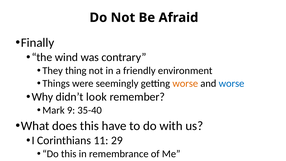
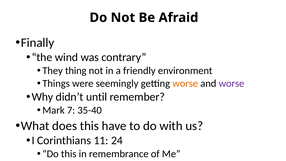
worse at (232, 83) colour: blue -> purple
look: look -> until
9: 9 -> 7
29: 29 -> 24
